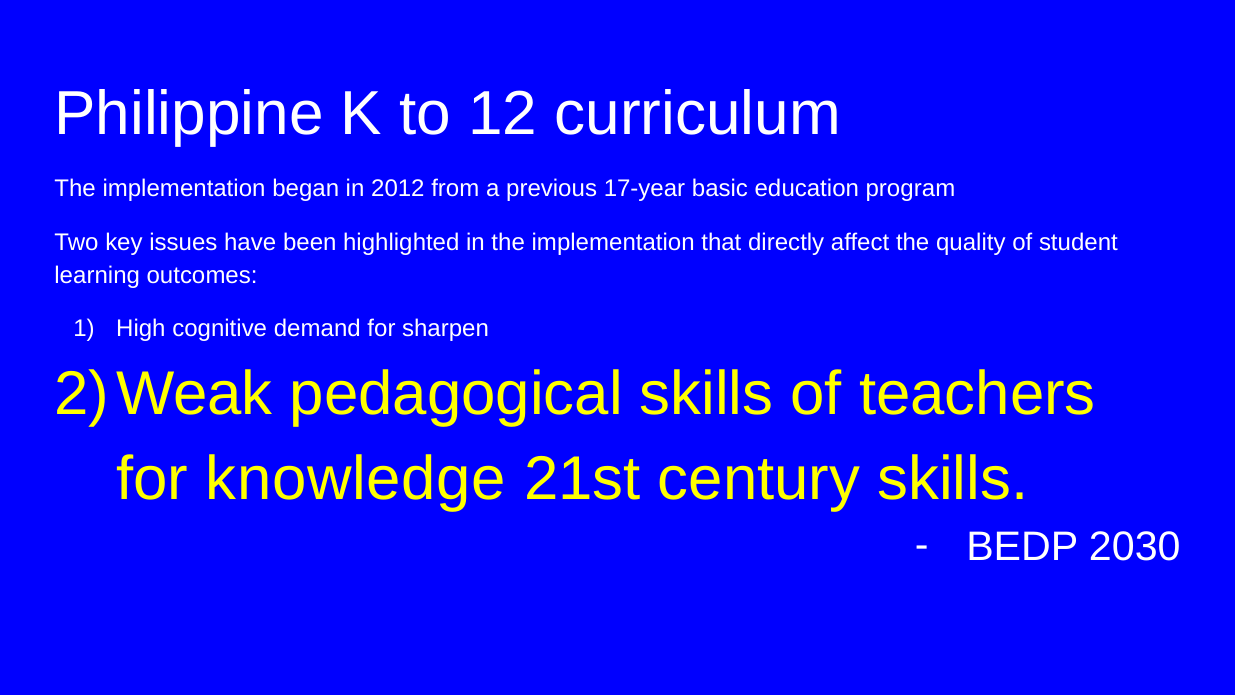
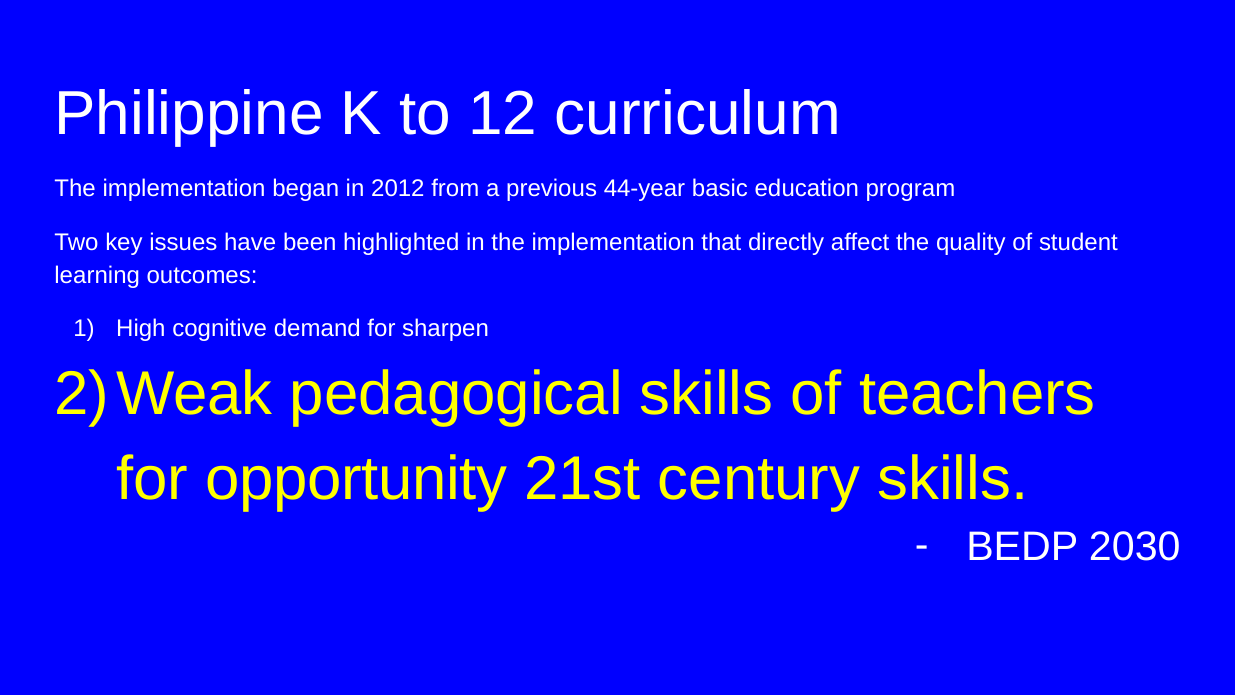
17-year: 17-year -> 44-year
knowledge: knowledge -> opportunity
